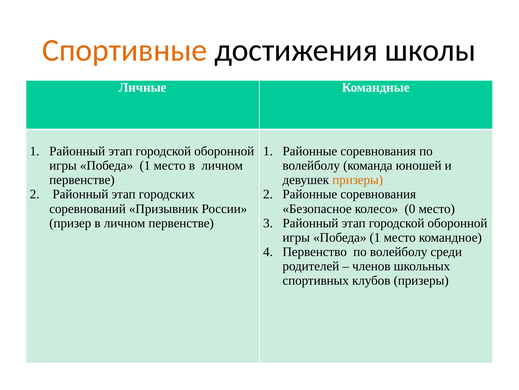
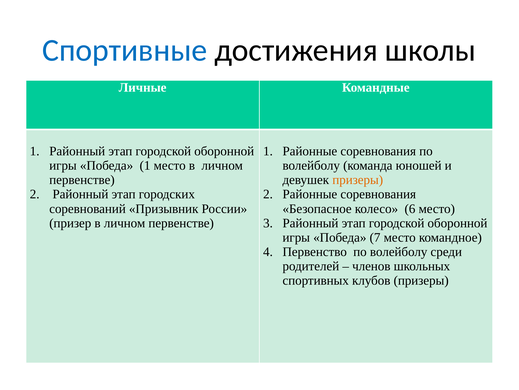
Спортивные colour: orange -> blue
0: 0 -> 6
1 at (375, 237): 1 -> 7
